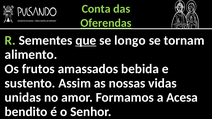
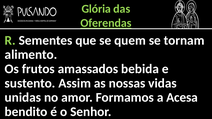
Conta: Conta -> Glória
que underline: present -> none
longo: longo -> quem
